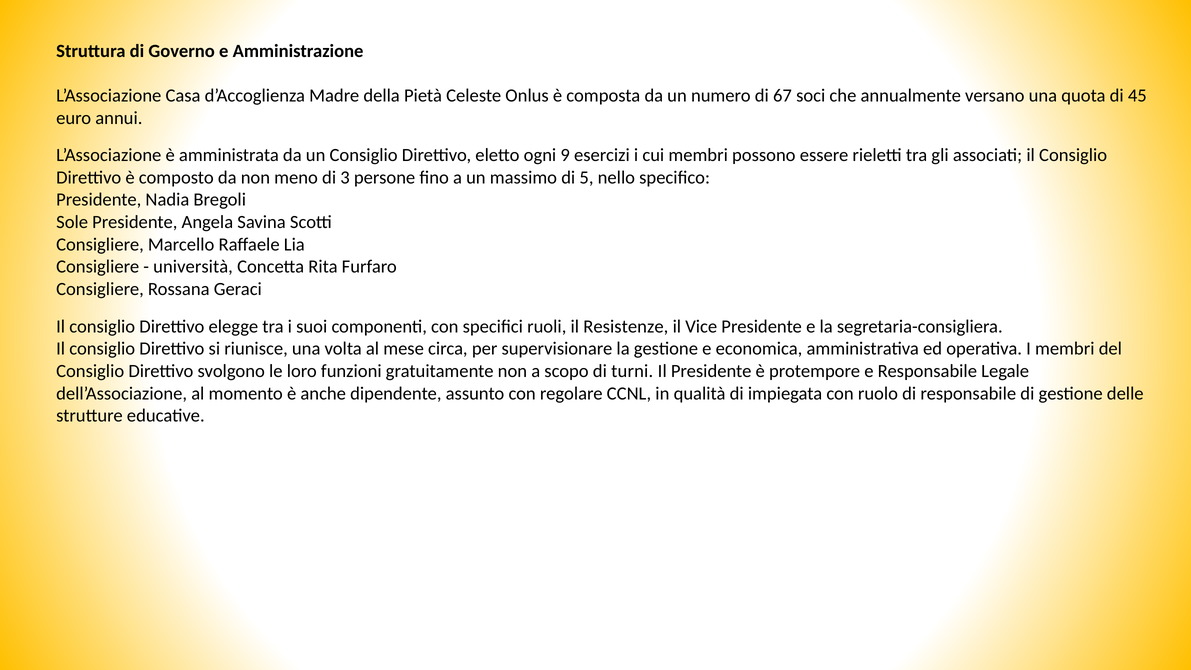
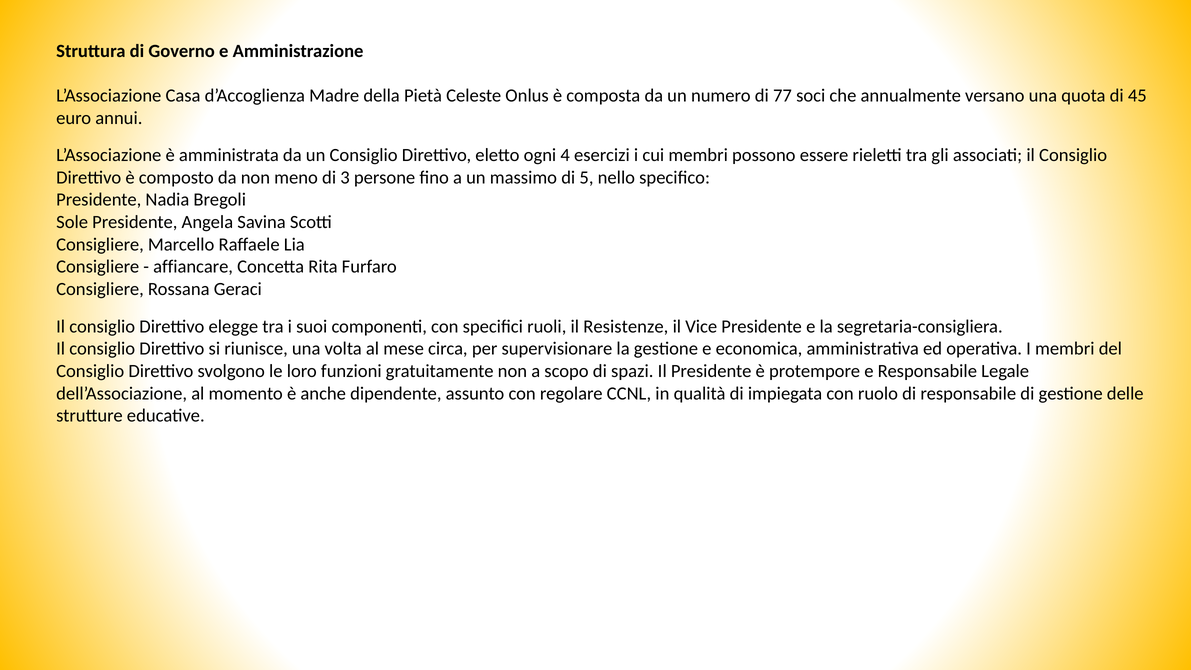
67: 67 -> 77
9: 9 -> 4
università: università -> affiancare
turni: turni -> spazi
